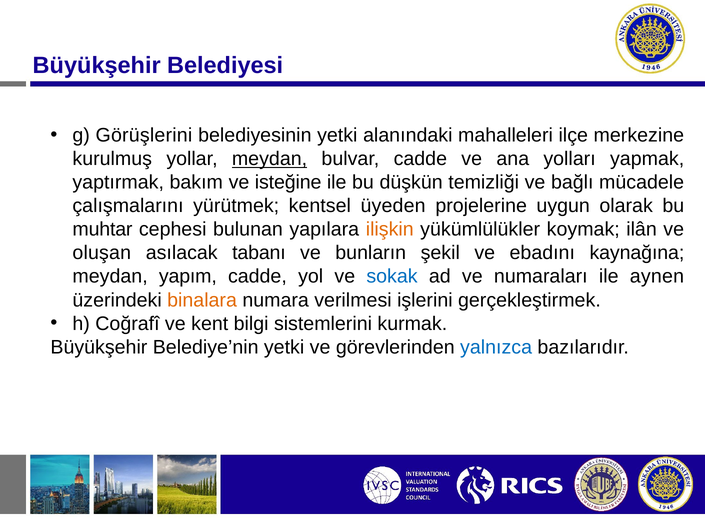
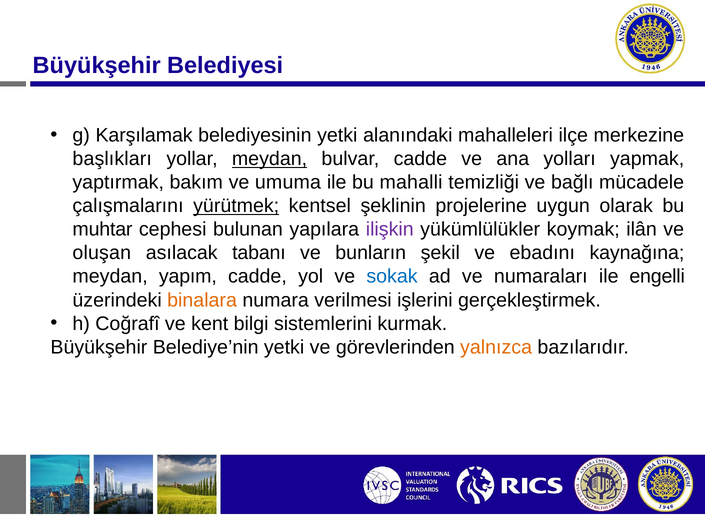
Görüşlerini: Görüşlerini -> Karşılamak
kurulmuş: kurulmuş -> başlıkları
isteğine: isteğine -> umuma
düşkün: düşkün -> mahalli
yürütmek underline: none -> present
üyeden: üyeden -> şeklinin
ilişkin colour: orange -> purple
aynen: aynen -> engelli
yalnızca colour: blue -> orange
